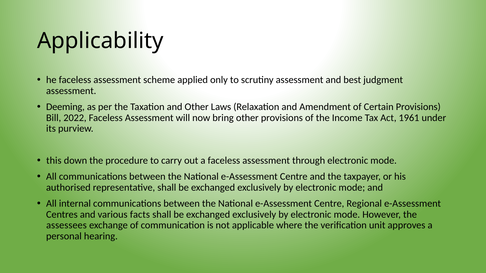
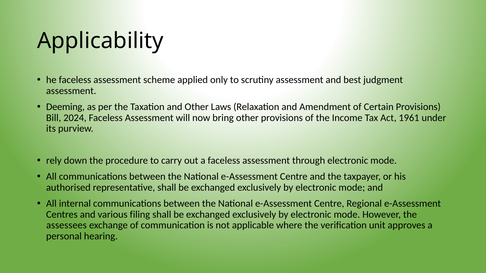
2022: 2022 -> 2024
this: this -> rely
facts: facts -> filing
